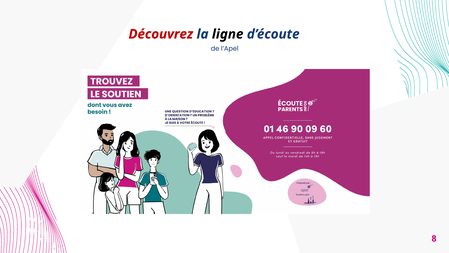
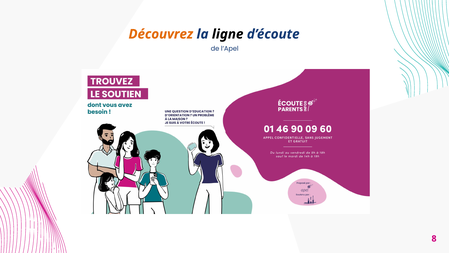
Découvrez colour: red -> orange
